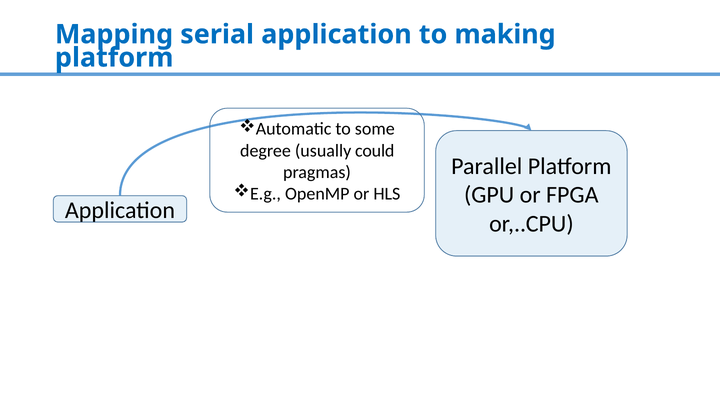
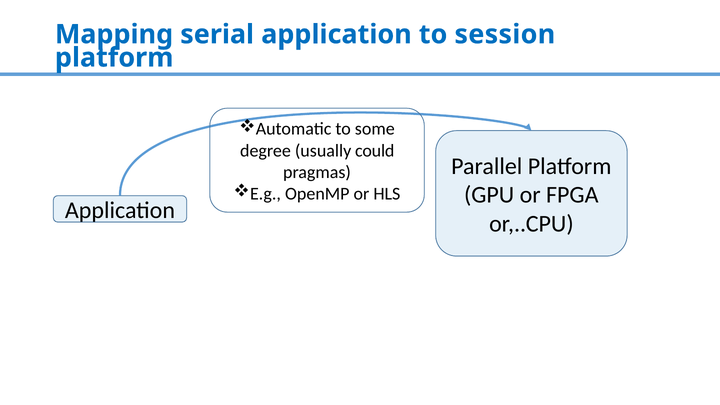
making: making -> session
